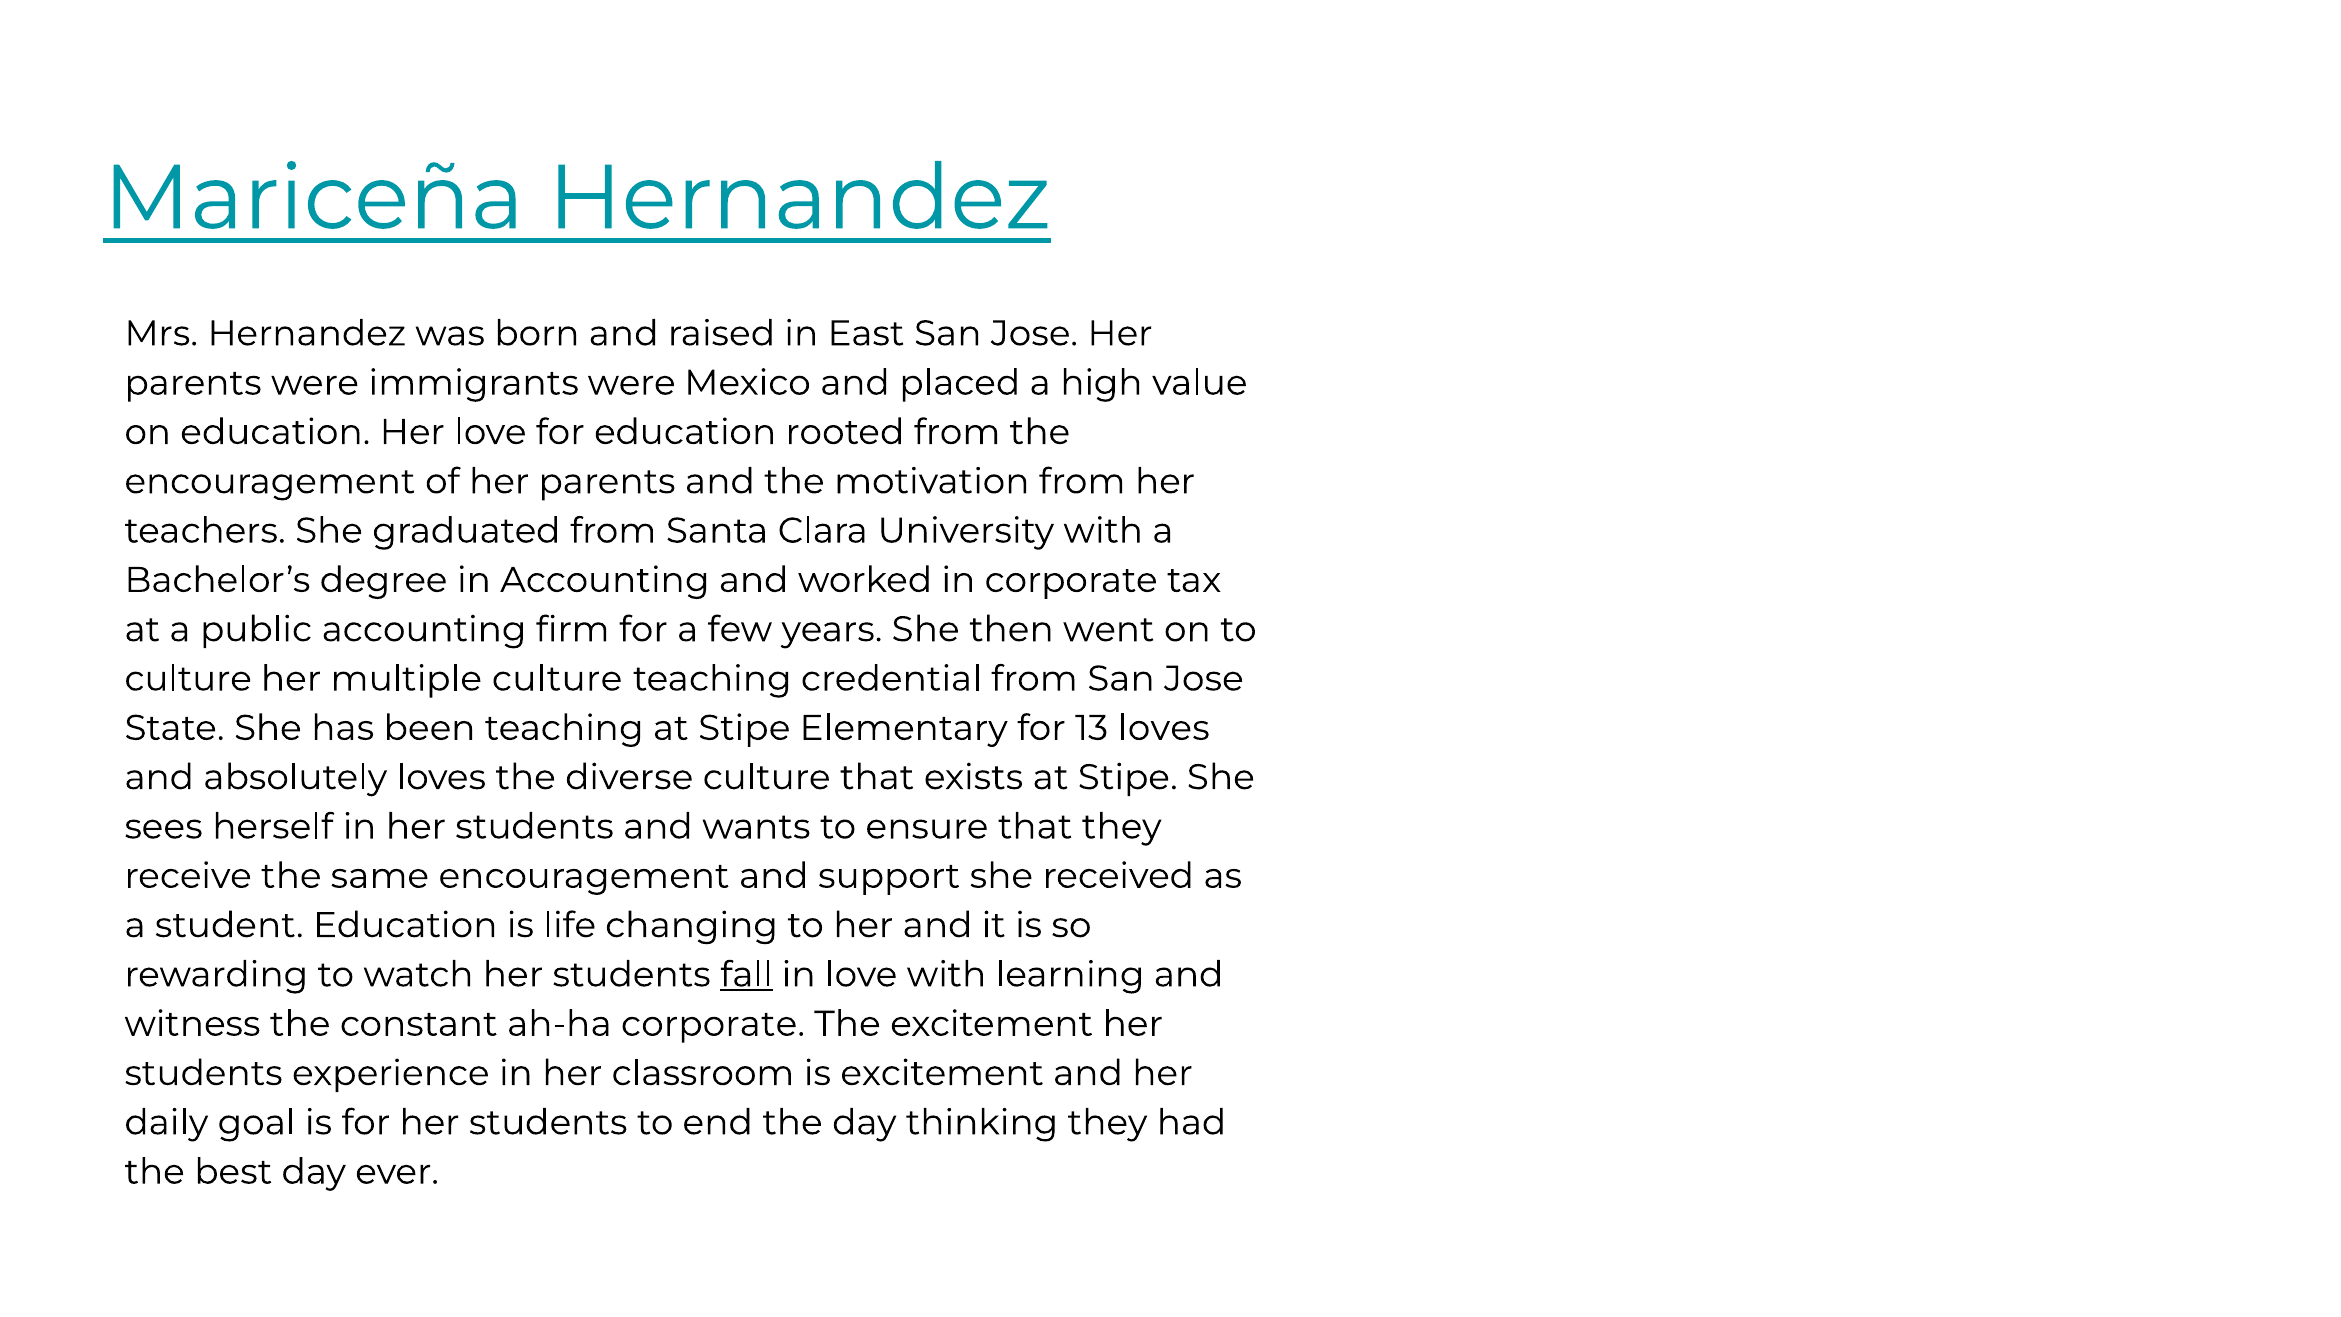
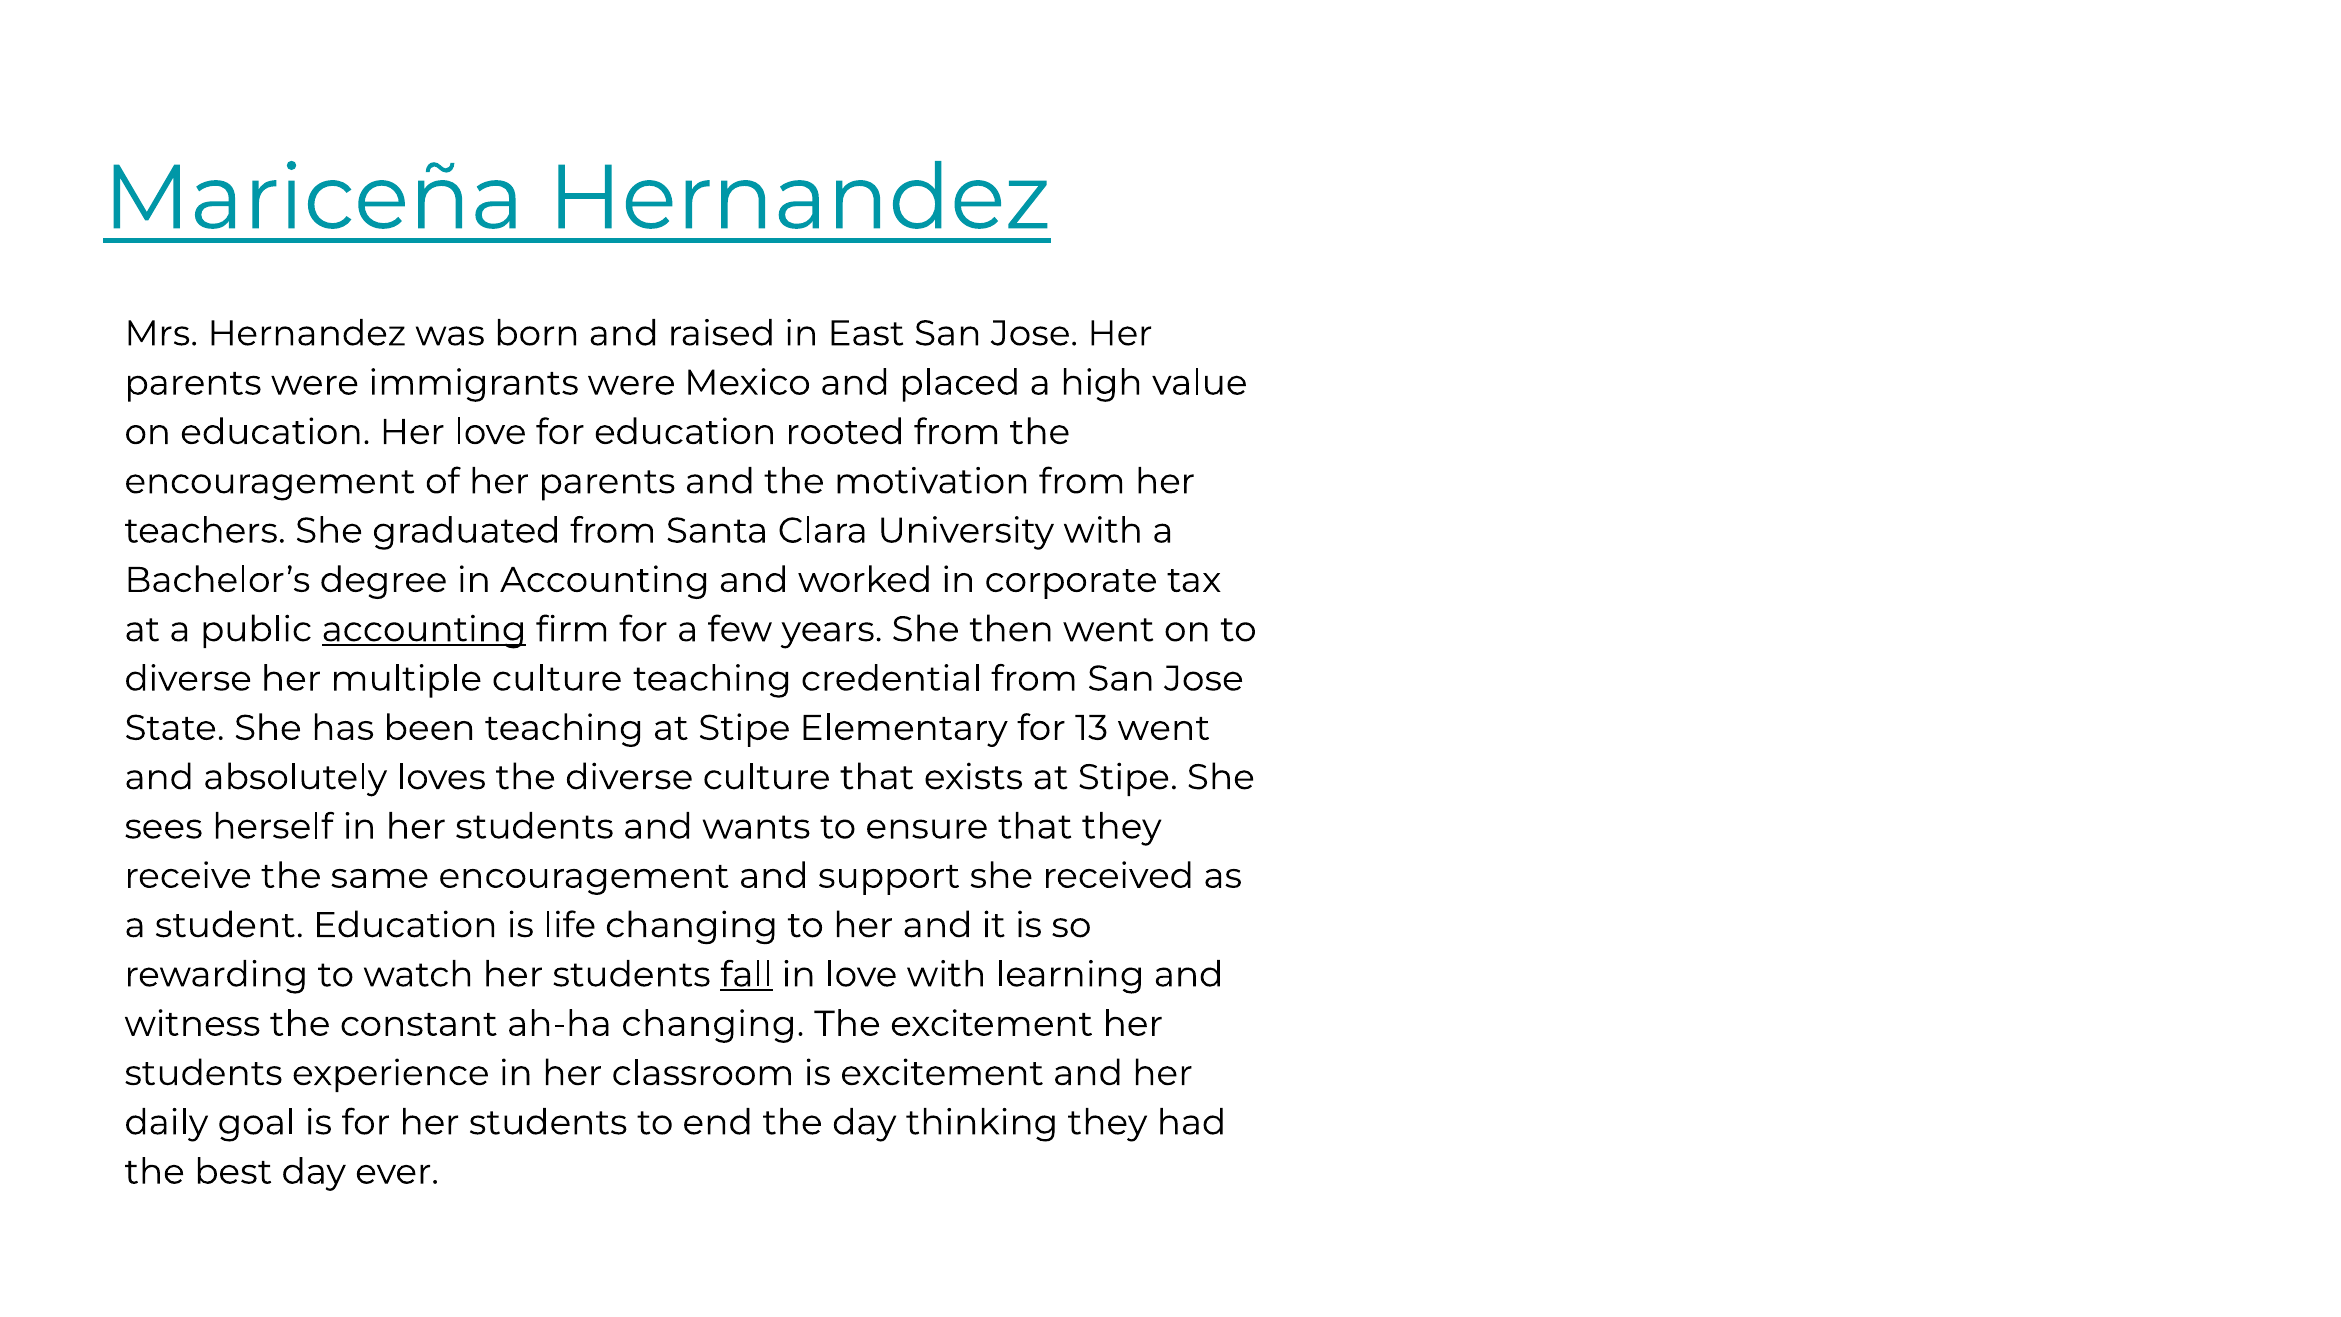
accounting at (424, 629) underline: none -> present
culture at (188, 679): culture -> diverse
13 loves: loves -> went
ah-ha corporate: corporate -> changing
